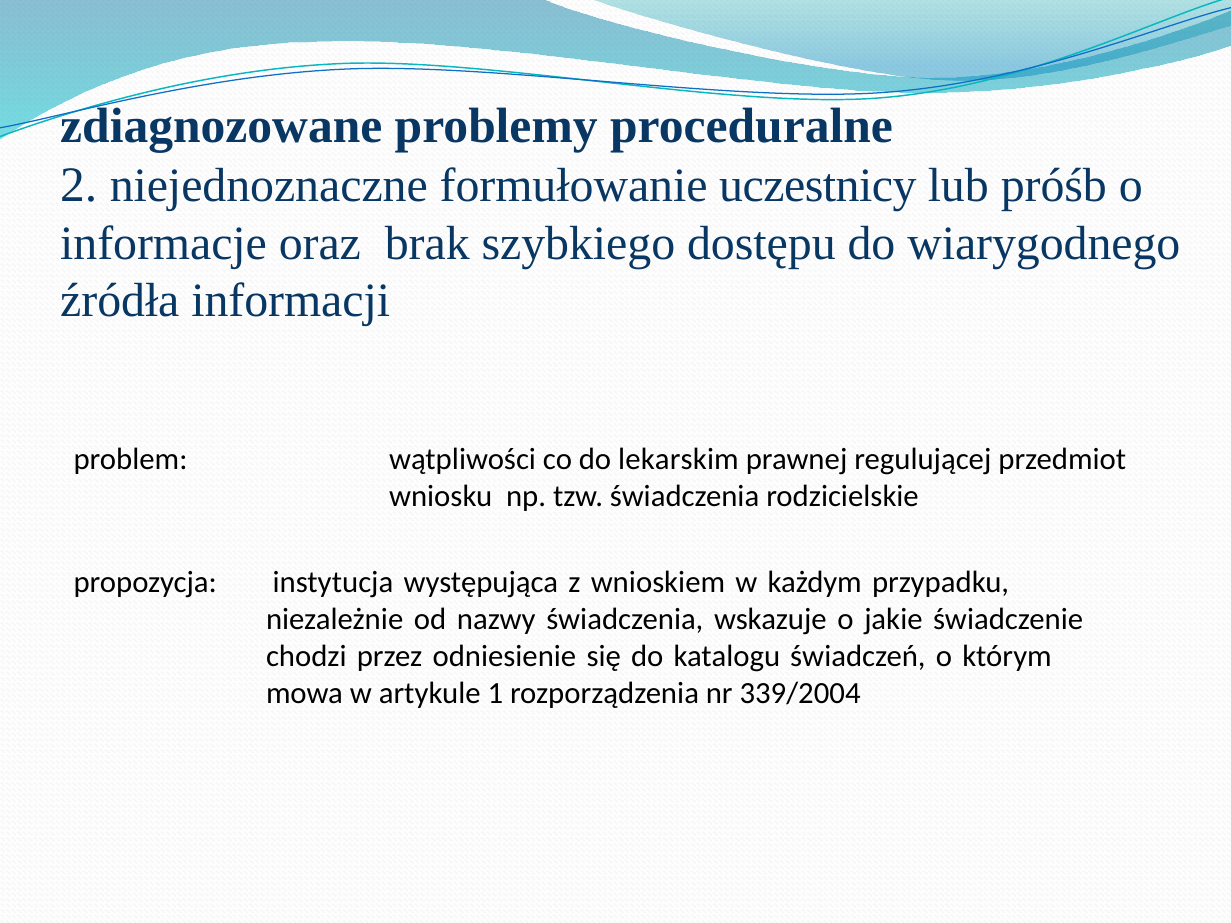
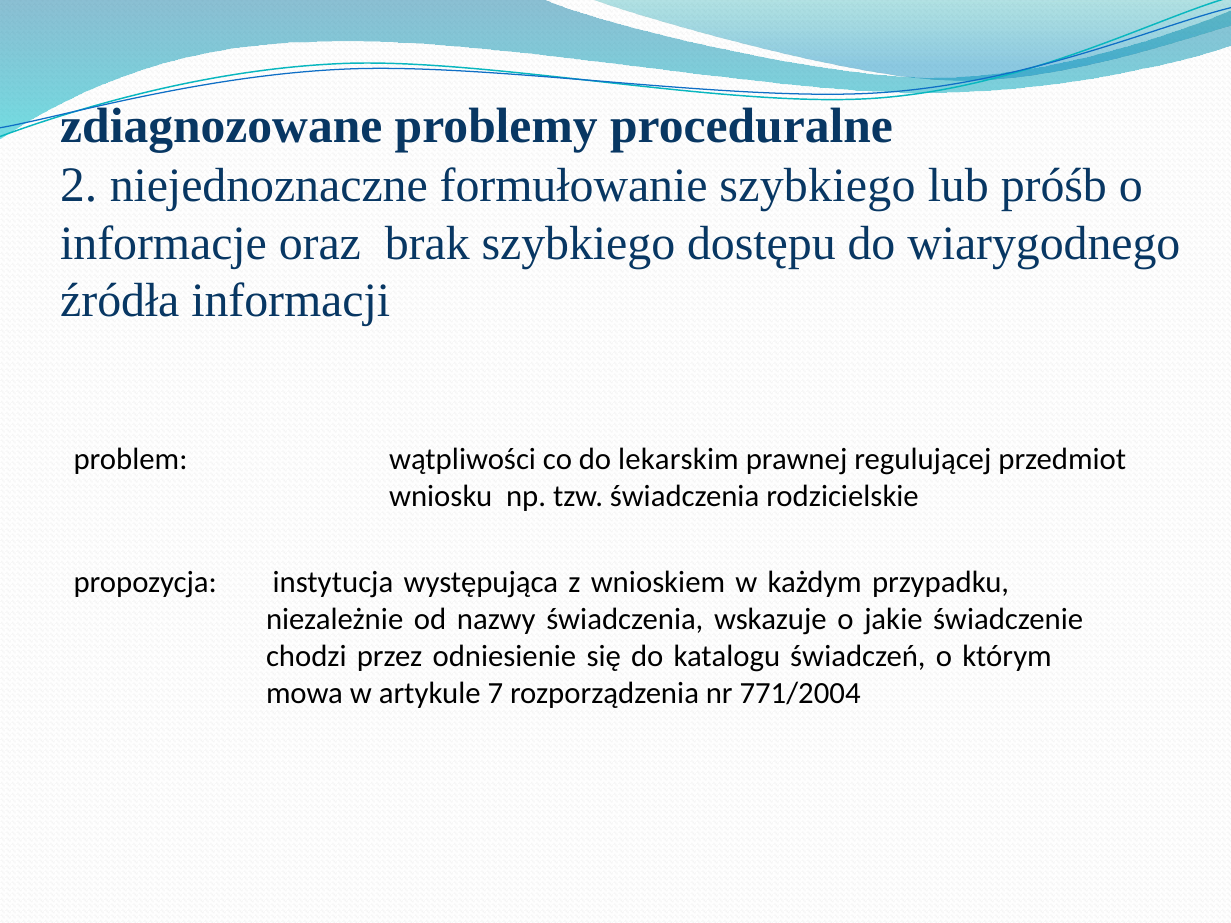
formułowanie uczestnicy: uczestnicy -> szybkiego
1: 1 -> 7
339/2004: 339/2004 -> 771/2004
